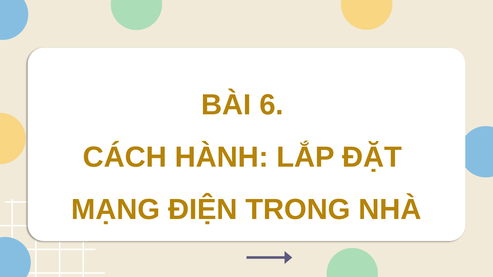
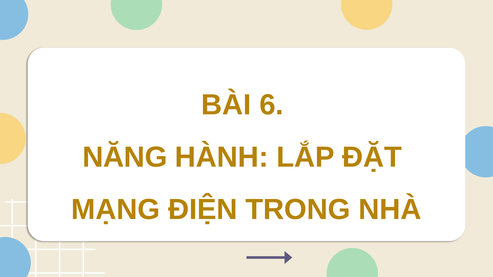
CÁCH: CÁCH -> NĂNG
